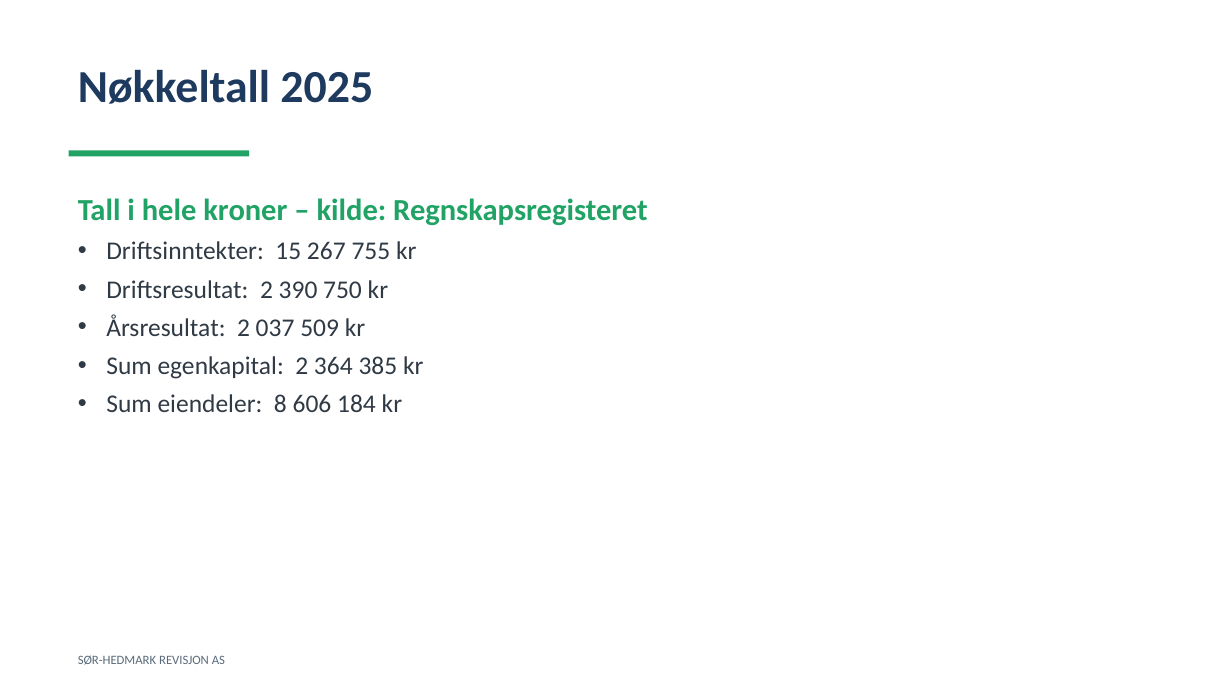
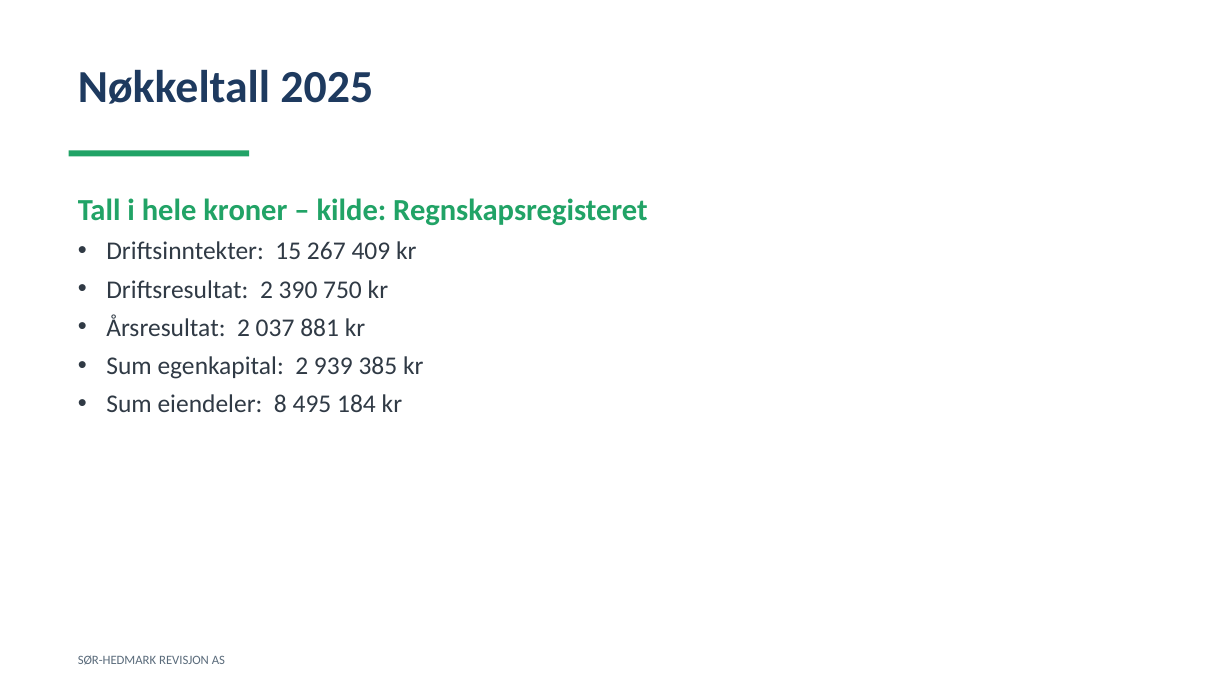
755: 755 -> 409
509: 509 -> 881
364: 364 -> 939
606: 606 -> 495
